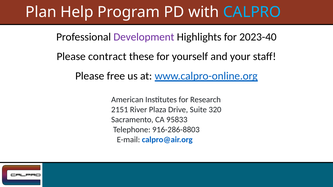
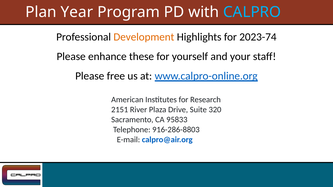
Help: Help -> Year
Development colour: purple -> orange
2023-40: 2023-40 -> 2023-74
contract: contract -> enhance
